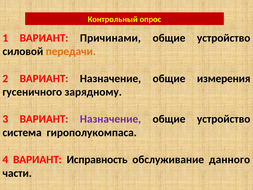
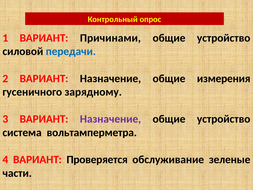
передачи colour: orange -> blue
гирополукомпаса: гирополукомпаса -> вольтамперметра
Исправность: Исправность -> Проверяется
данного: данного -> зеленые
